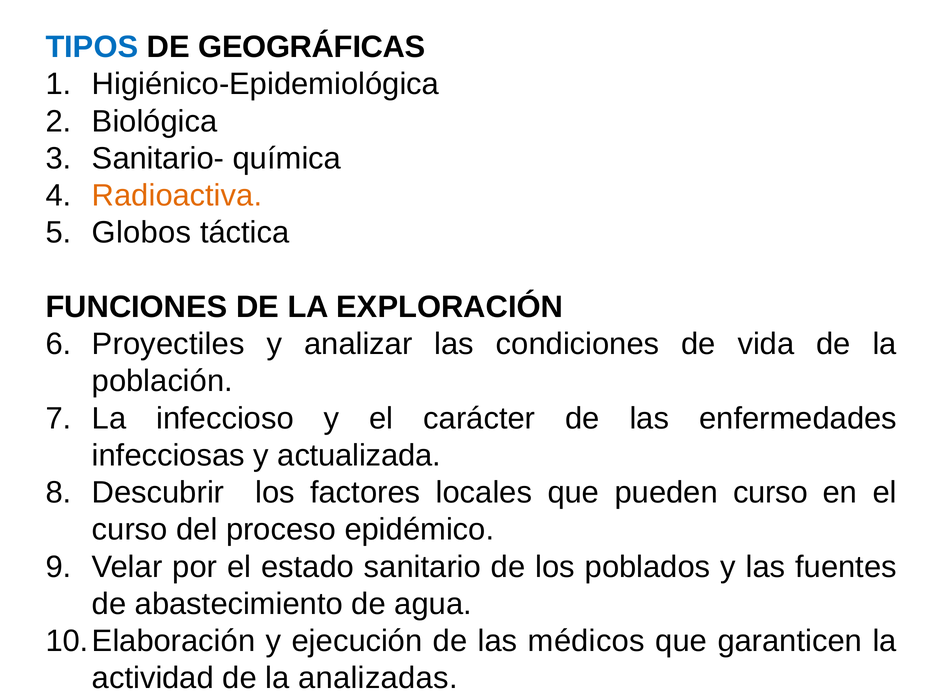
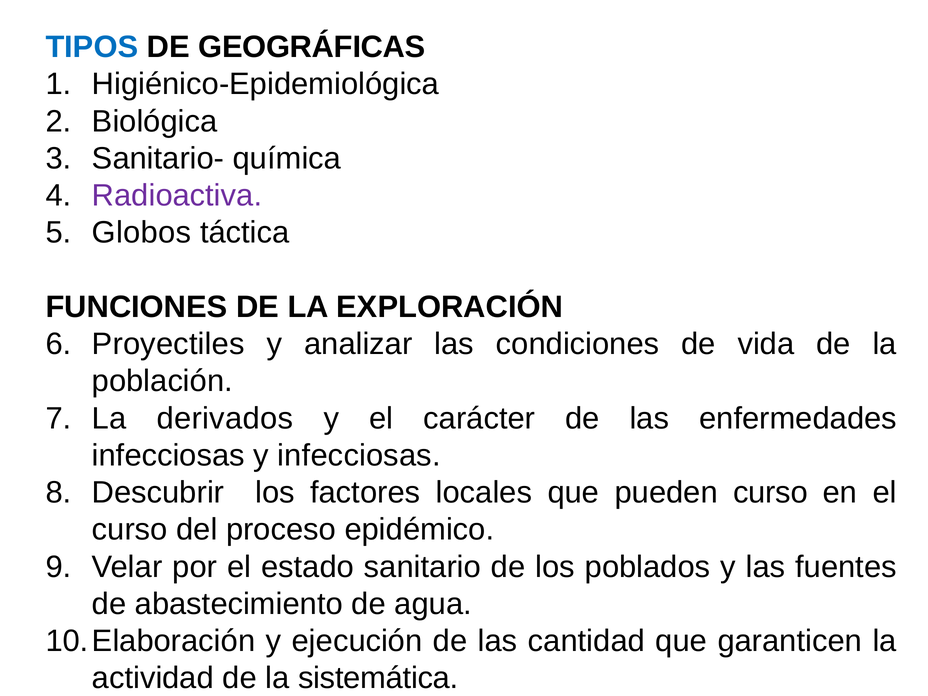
Radioactiva colour: orange -> purple
infeccioso: infeccioso -> derivados
y actualizada: actualizada -> infecciosas
médicos: médicos -> cantidad
analizadas: analizadas -> sistemática
